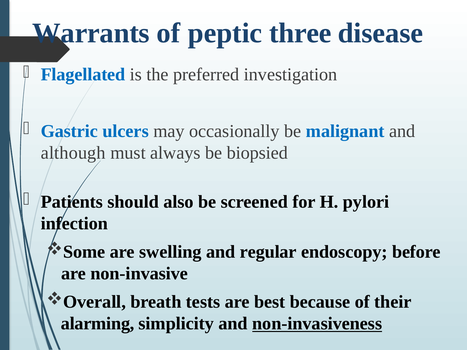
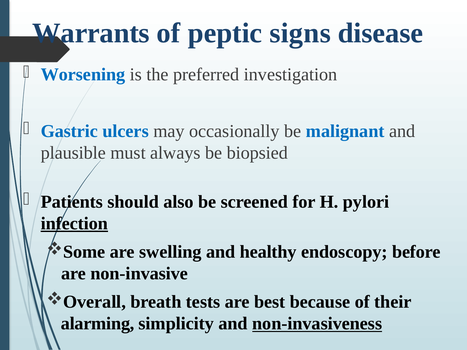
three: three -> signs
Flagellated: Flagellated -> Worsening
although: although -> plausible
infection underline: none -> present
regular: regular -> healthy
